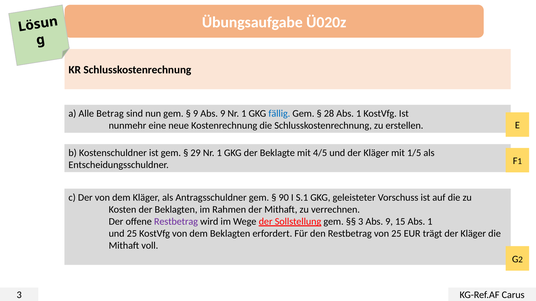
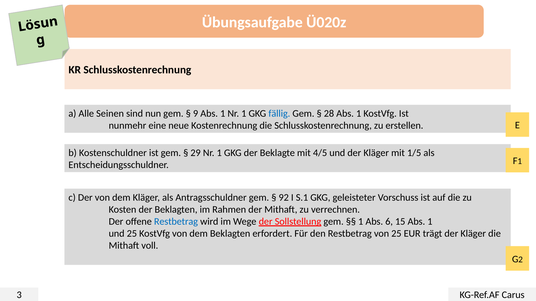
Betrag: Betrag -> Seinen
9 Abs 9: 9 -> 1
90: 90 -> 92
Restbetrag at (176, 222) colour: purple -> blue
3 at (361, 222): 3 -> 1
9 at (389, 222): 9 -> 6
